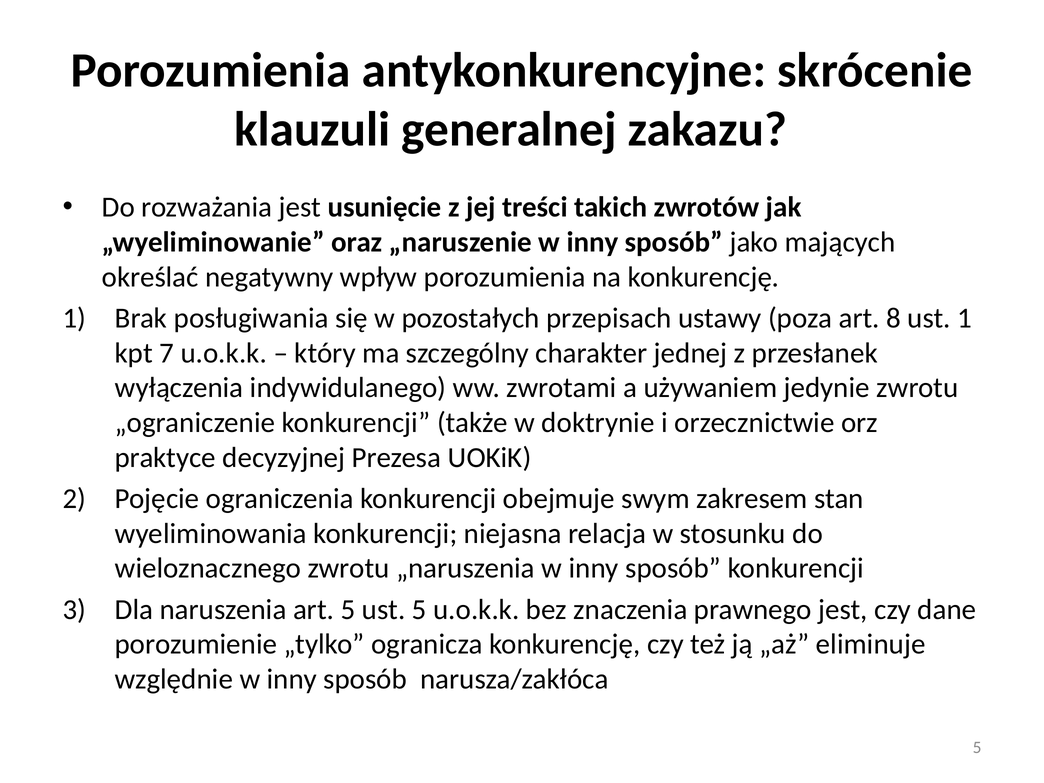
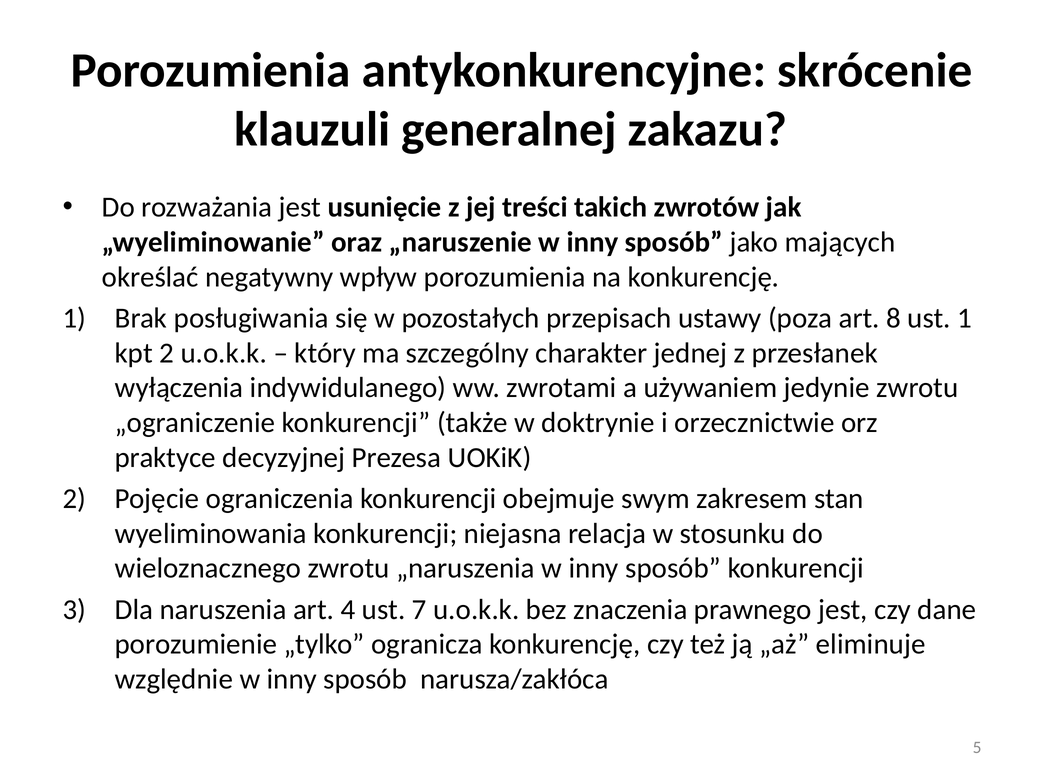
kpt 7: 7 -> 2
art 5: 5 -> 4
ust 5: 5 -> 7
